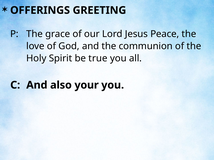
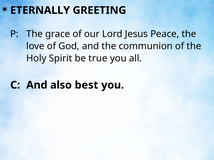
OFFERINGS: OFFERINGS -> ETERNALLY
your: your -> best
